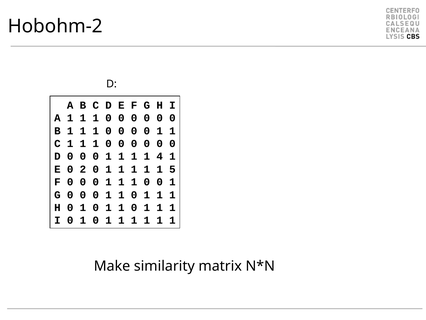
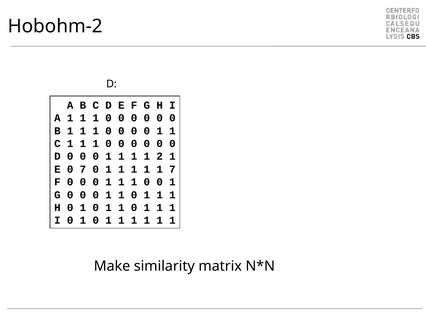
4: 4 -> 2
0 2: 2 -> 7
1 5: 5 -> 7
